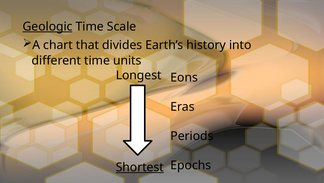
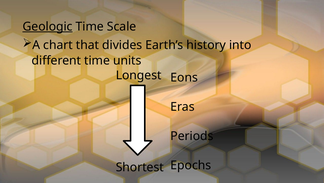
Shortest underline: present -> none
